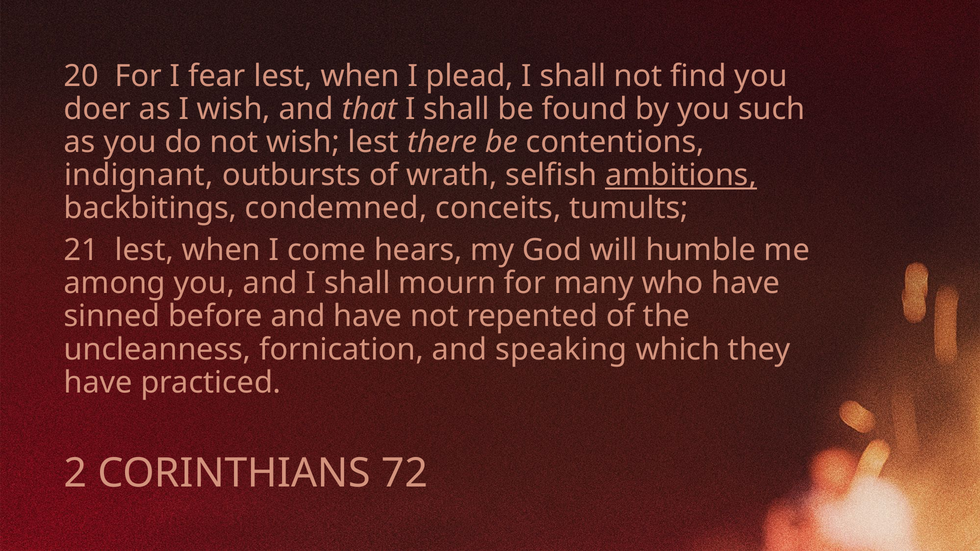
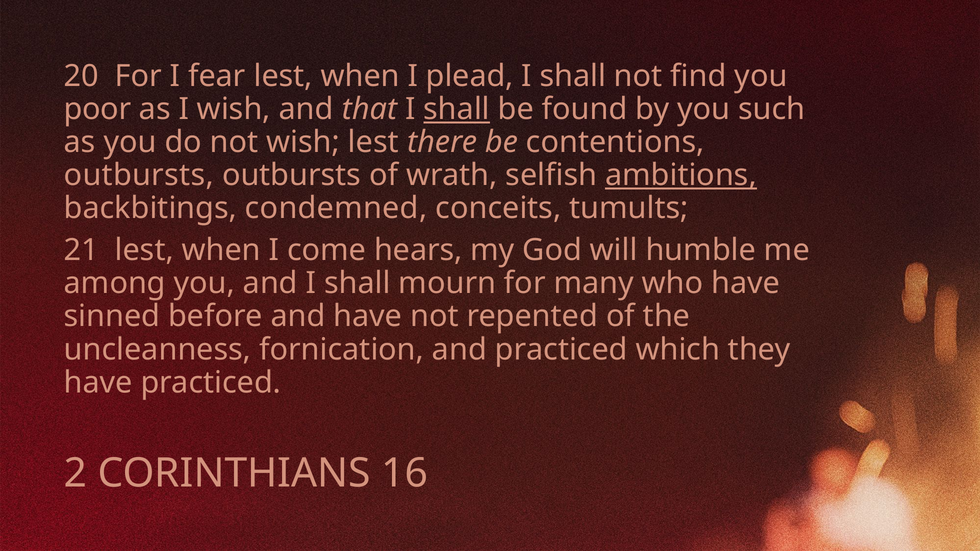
doer: doer -> poor
shall at (457, 109) underline: none -> present
indignant at (139, 175): indignant -> outbursts
and speaking: speaking -> practiced
72: 72 -> 16
